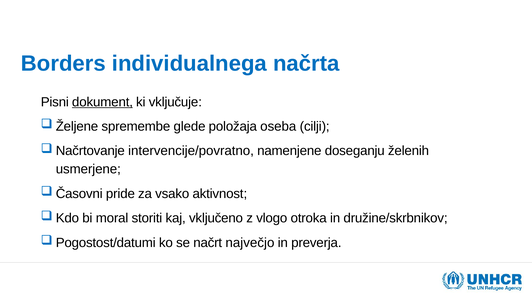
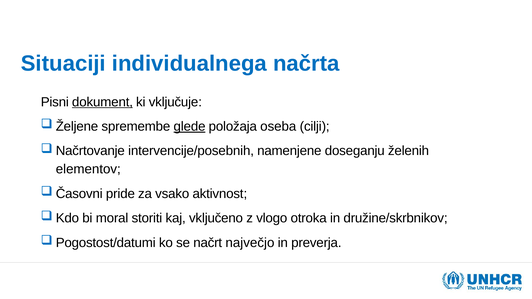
Borders: Borders -> Situaciji
glede underline: none -> present
intervencije/povratno: intervencije/povratno -> intervencije/posebnih
usmerjene: usmerjene -> elementov
